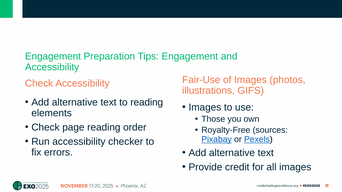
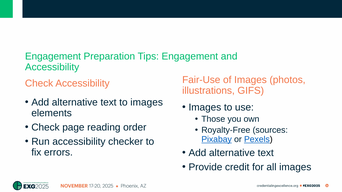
to reading: reading -> images
